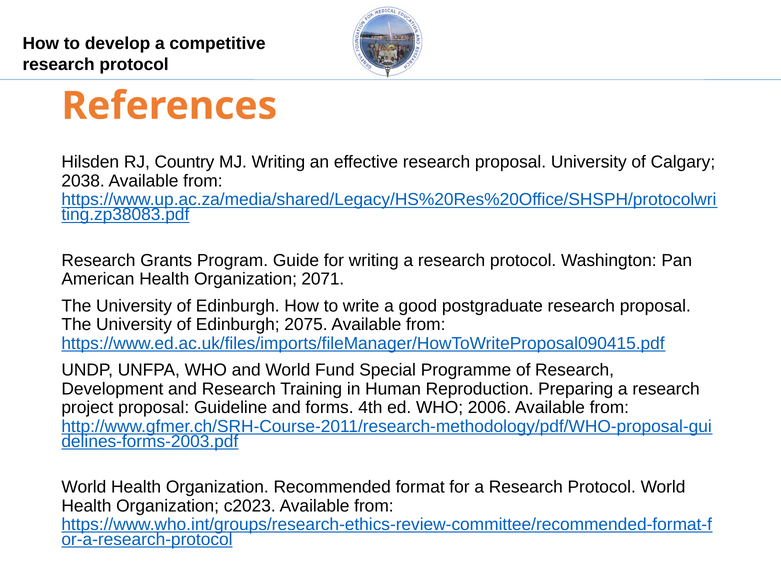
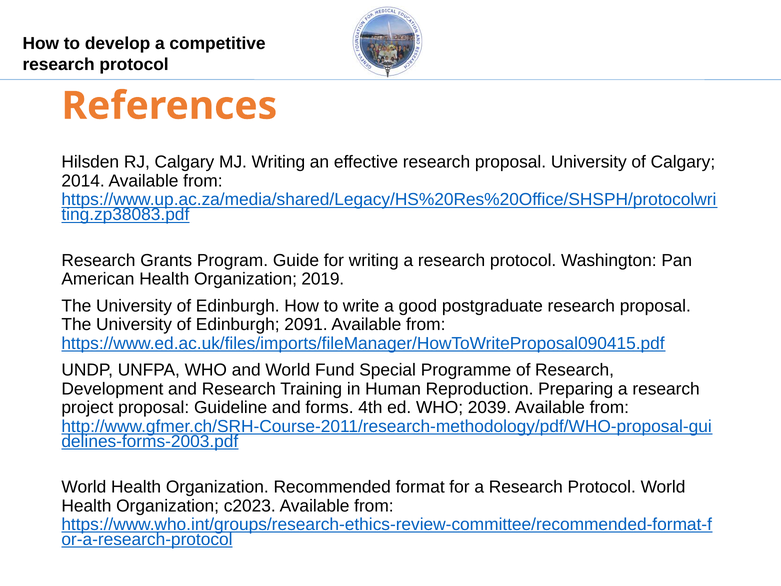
RJ Country: Country -> Calgary
2038: 2038 -> 2014
2071: 2071 -> 2019
2075: 2075 -> 2091
2006: 2006 -> 2039
